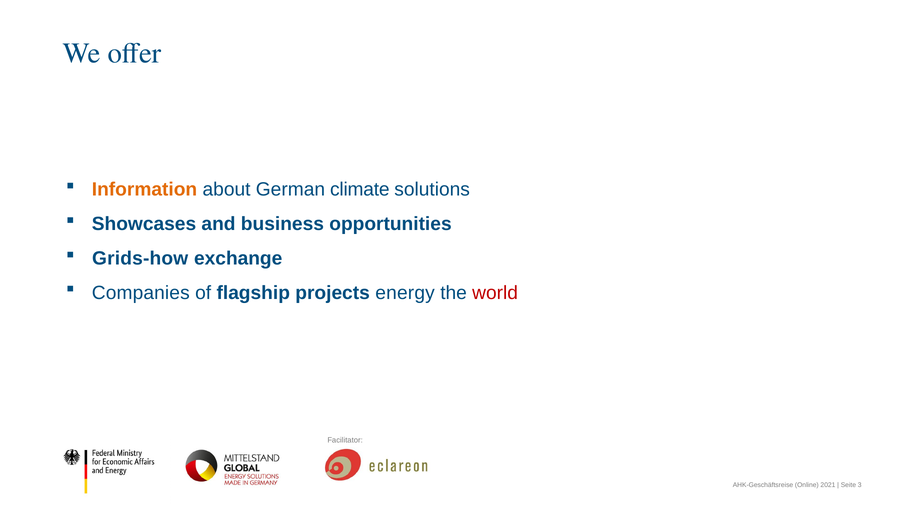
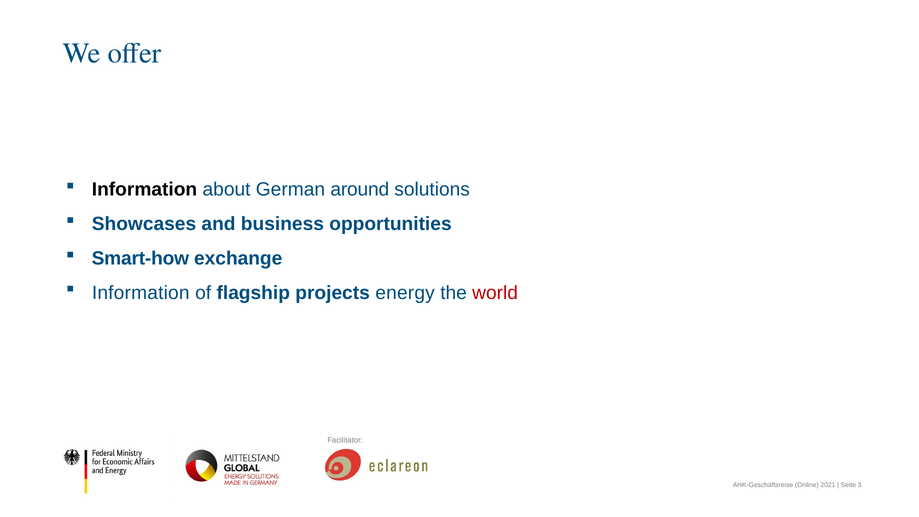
Information at (145, 189) colour: orange -> black
climate: climate -> around
Grids-how: Grids-how -> Smart-how
Companies at (141, 293): Companies -> Information
